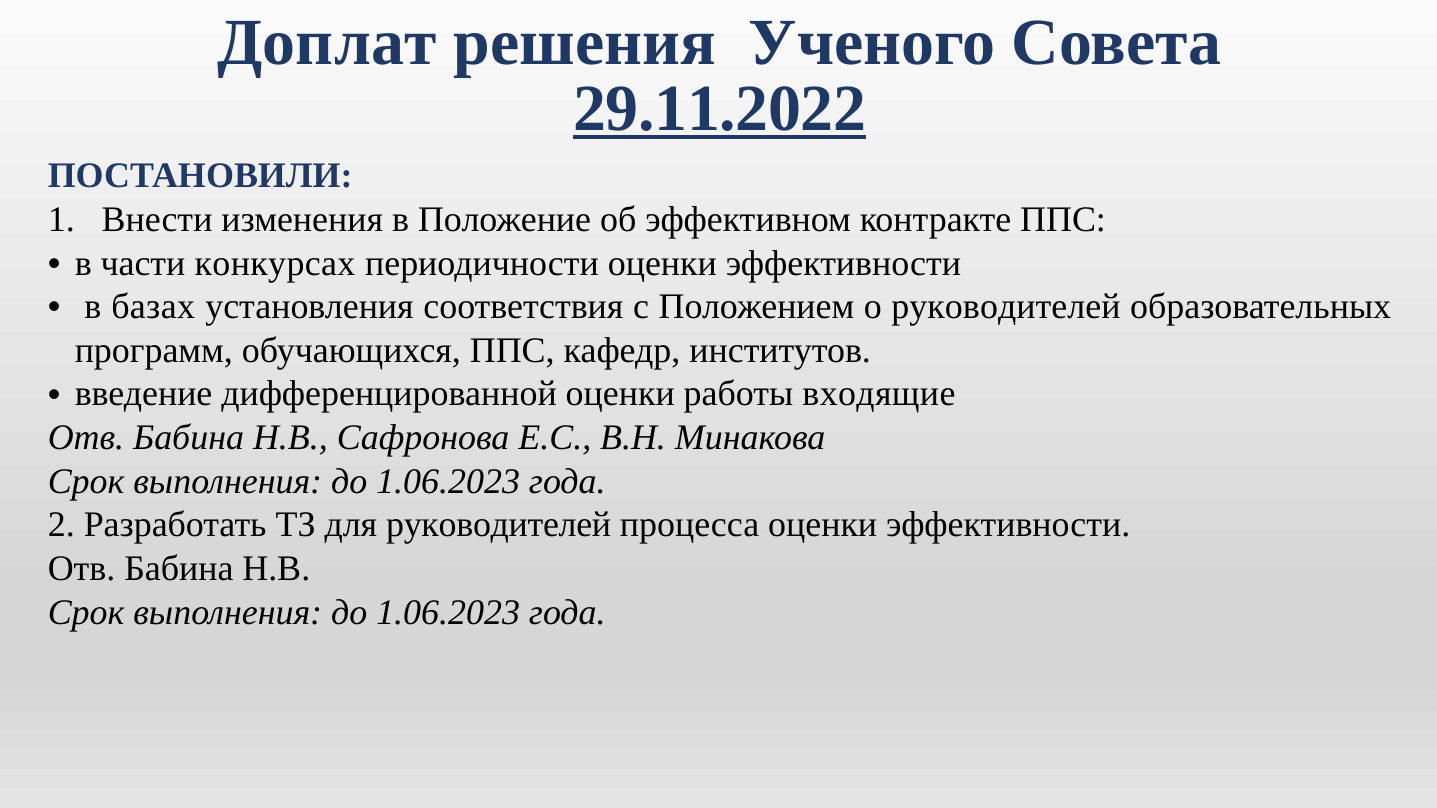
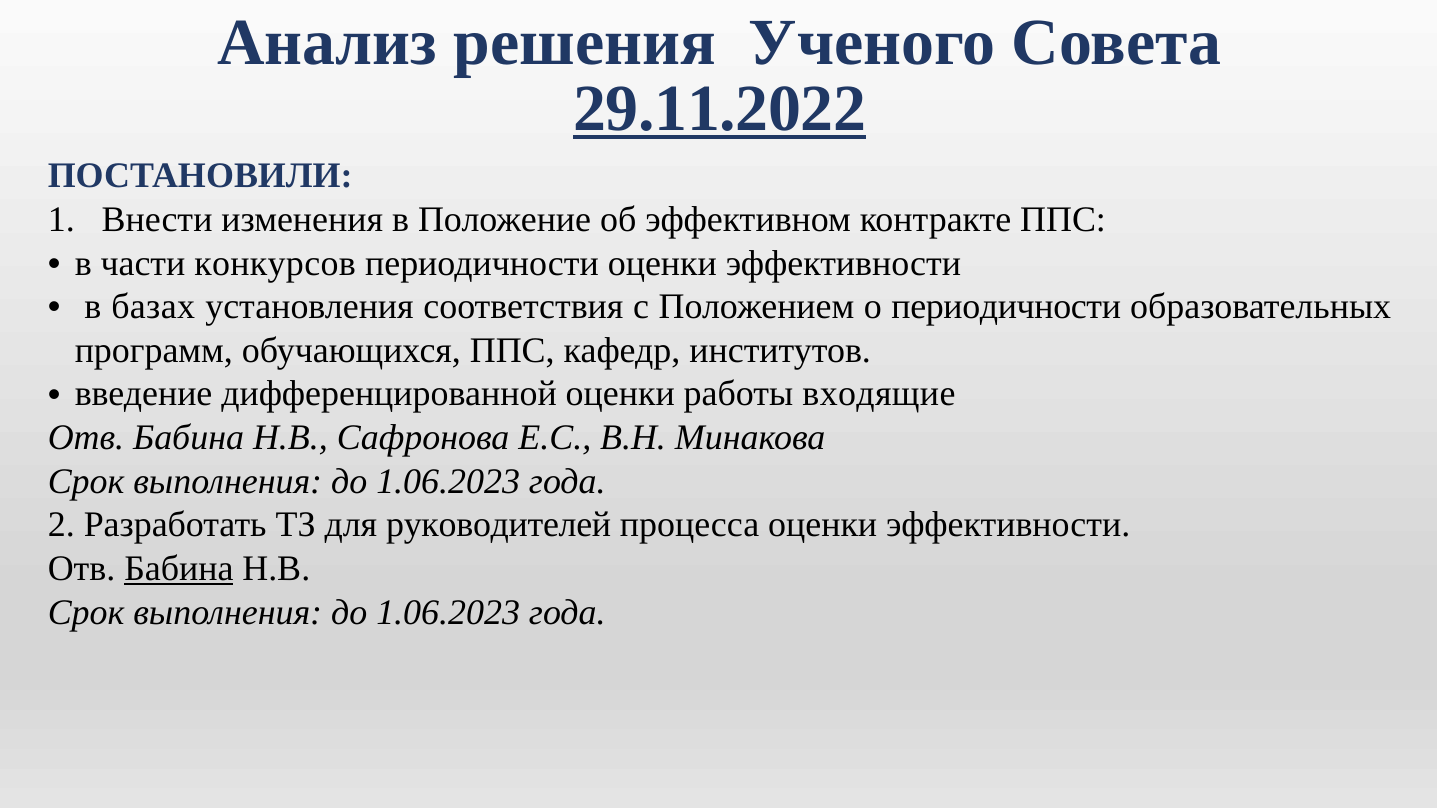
Доплат: Доплат -> Анализ
конкурсах: конкурсах -> конкурсов
о руководителей: руководителей -> периодичности
Бабина at (179, 569) underline: none -> present
